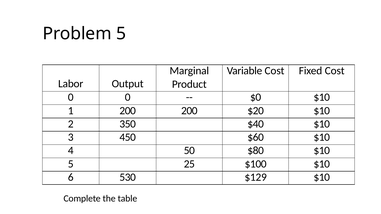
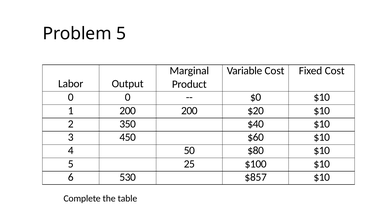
$129: $129 -> $857
